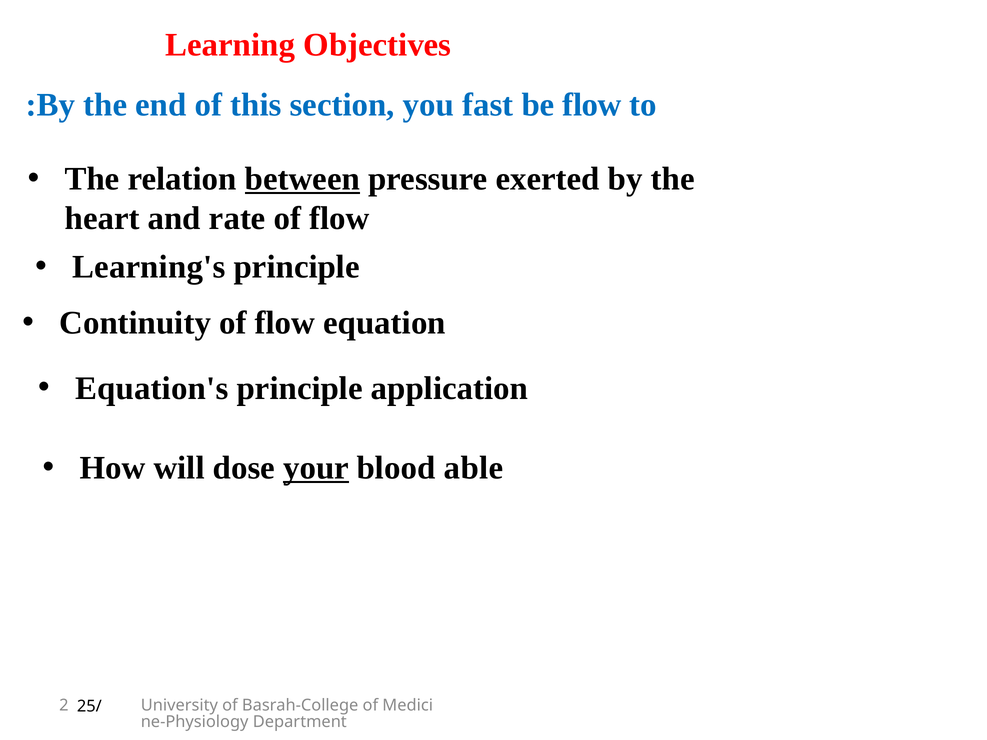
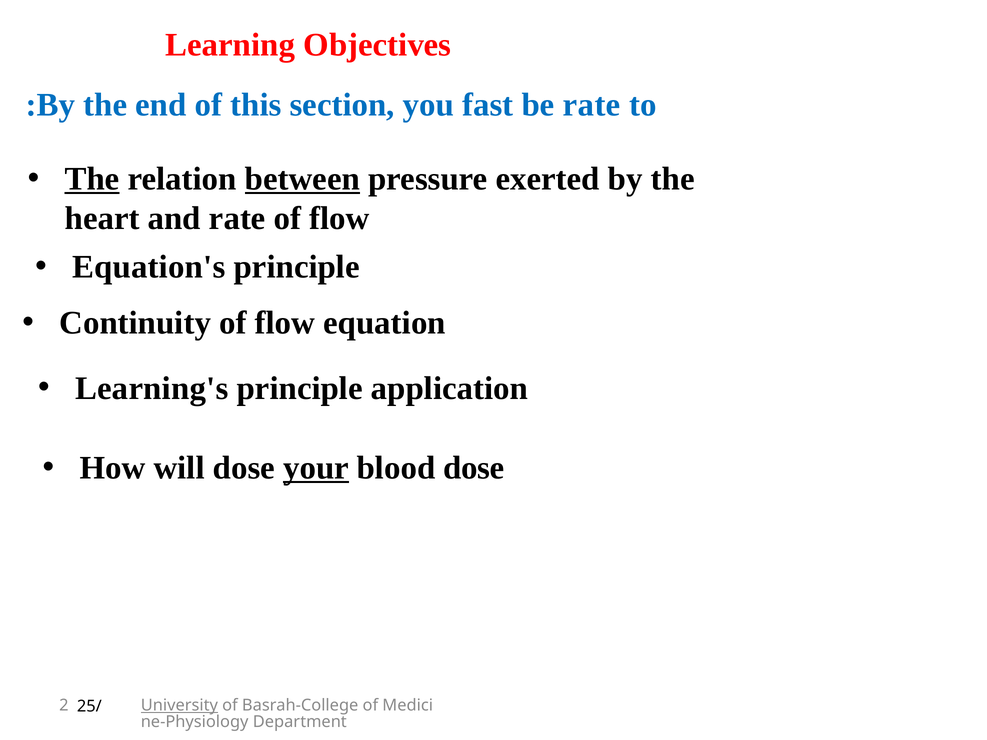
be flow: flow -> rate
The at (92, 179) underline: none -> present
Learning's: Learning's -> Equation's
Equation's: Equation's -> Learning's
blood able: able -> dose
University underline: none -> present
